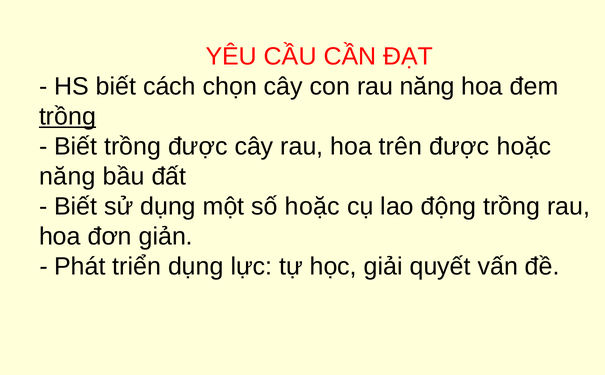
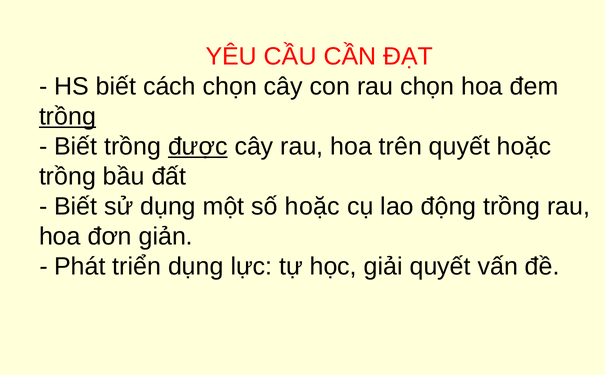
rau năng: năng -> chọn
được at (198, 147) underline: none -> present
trên được: được -> quyết
năng at (67, 177): năng -> trồng
